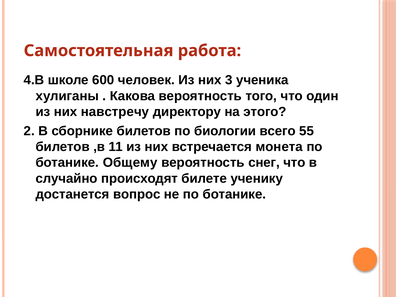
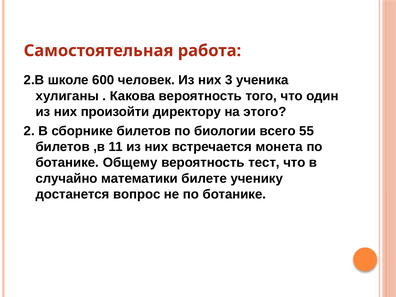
4.В: 4.В -> 2.В
навстречу: навстречу -> произойти
снег: снег -> тест
происходят: происходят -> математики
